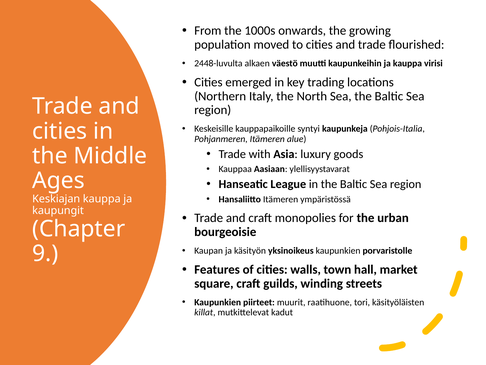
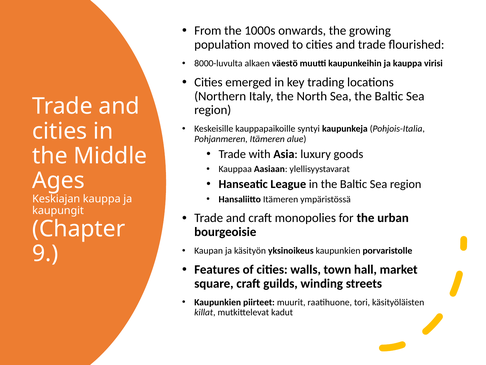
2448-luvulta: 2448-luvulta -> 8000-luvulta
